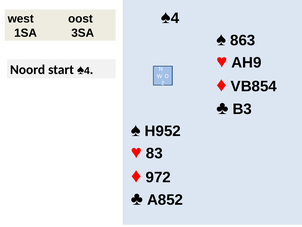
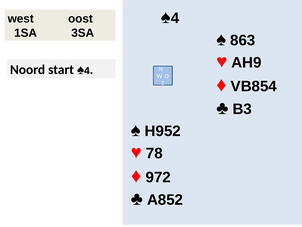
83: 83 -> 78
